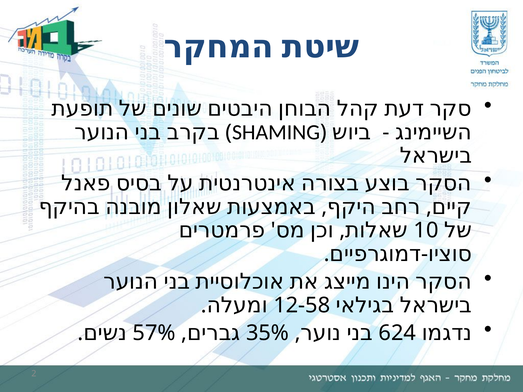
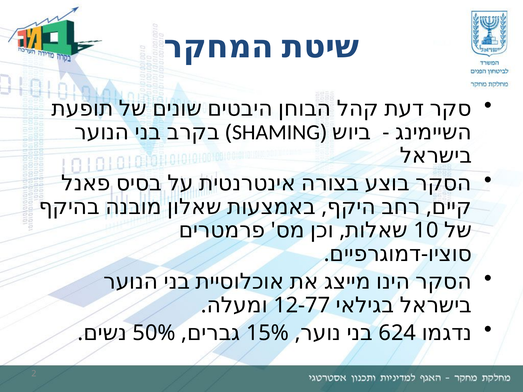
12-58: 12-58 -> 12-77
57%: 57% -> 50%
35%: 35% -> 15%
